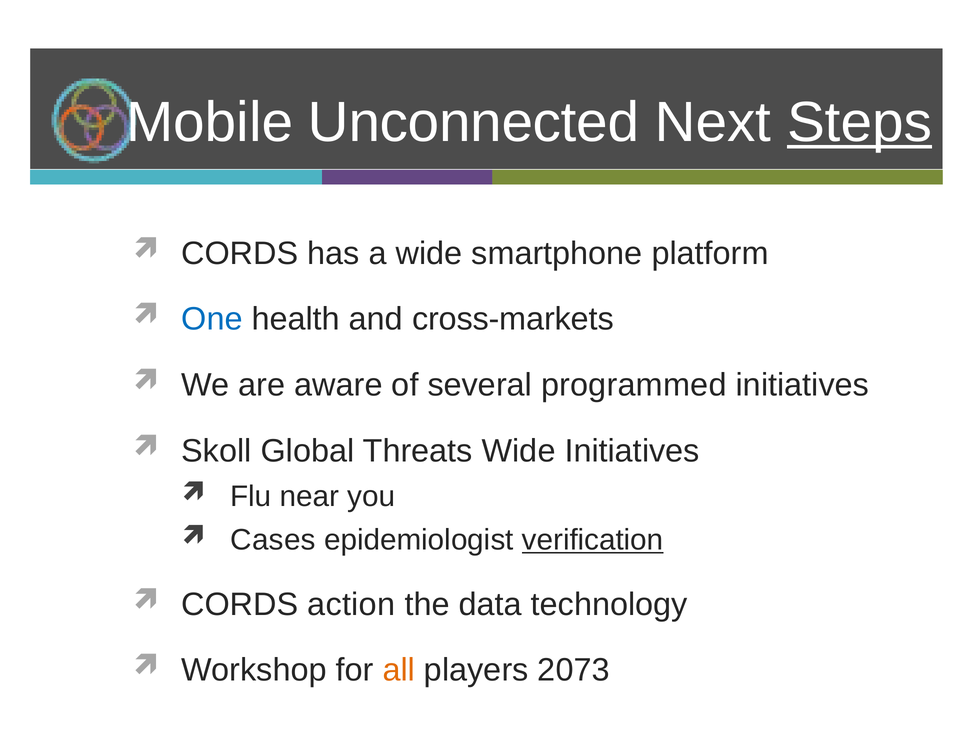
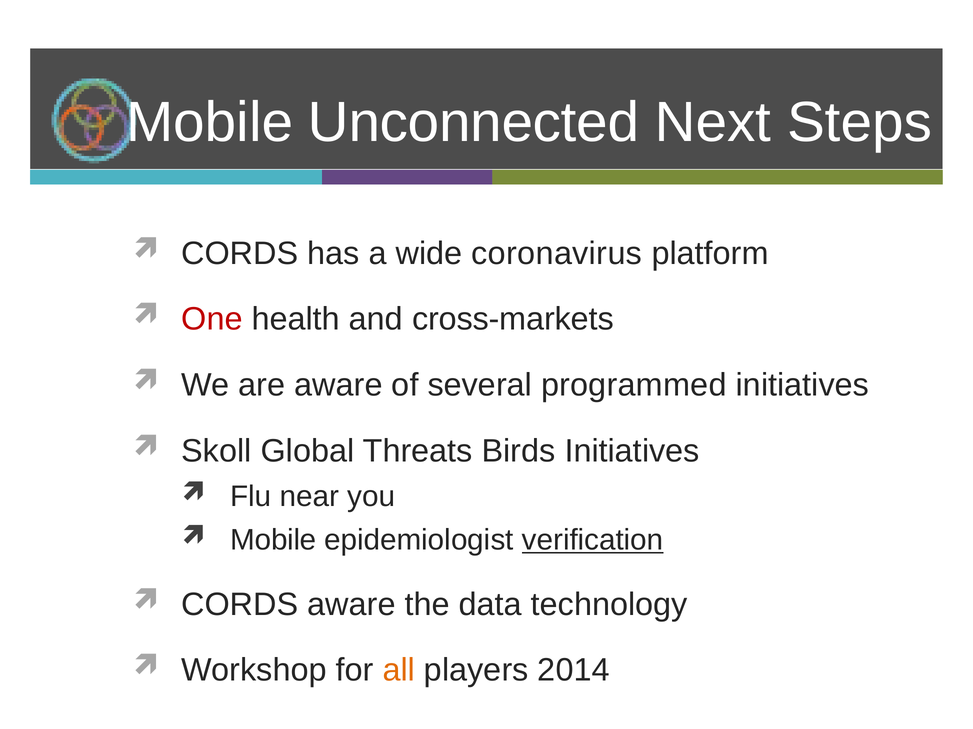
Steps underline: present -> none
smartphone: smartphone -> coronavirus
One colour: blue -> red
Threats Wide: Wide -> Birds
Cases at (273, 540): Cases -> Mobile
CORDS action: action -> aware
2073: 2073 -> 2014
